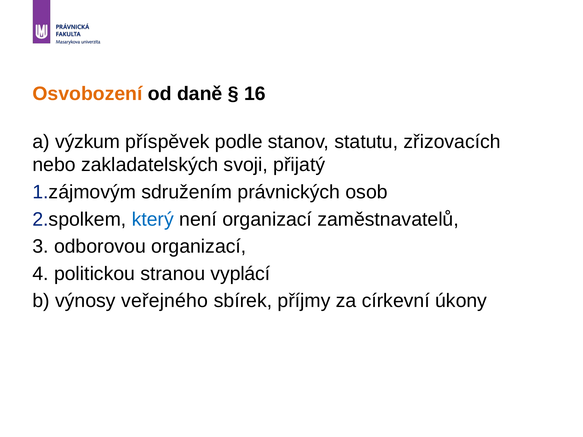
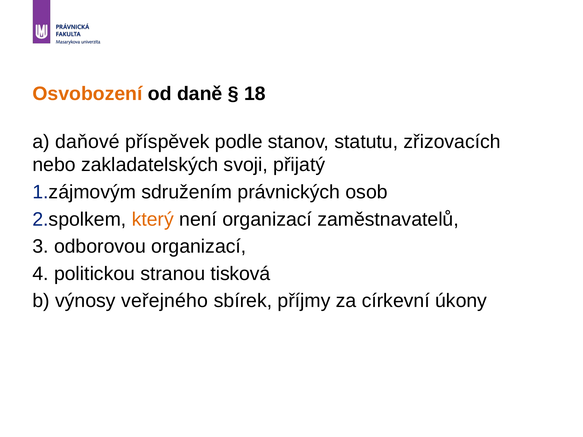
16: 16 -> 18
výzkum: výzkum -> daňové
který colour: blue -> orange
vyplácí: vyplácí -> tisková
